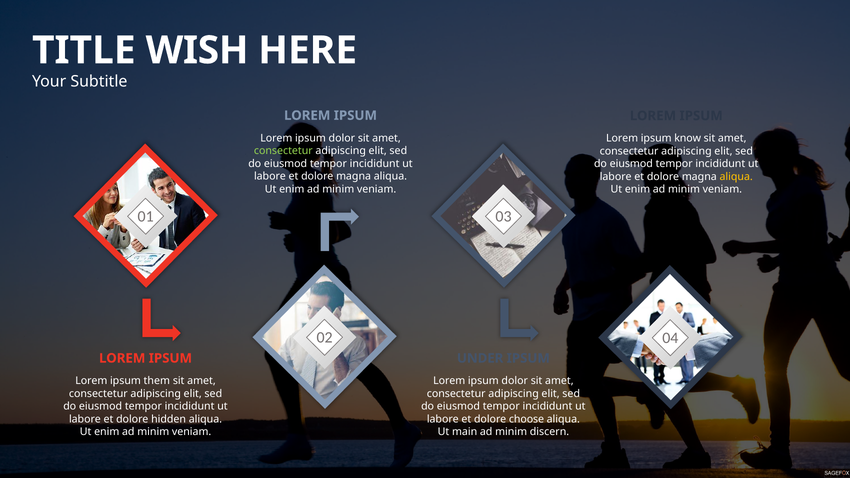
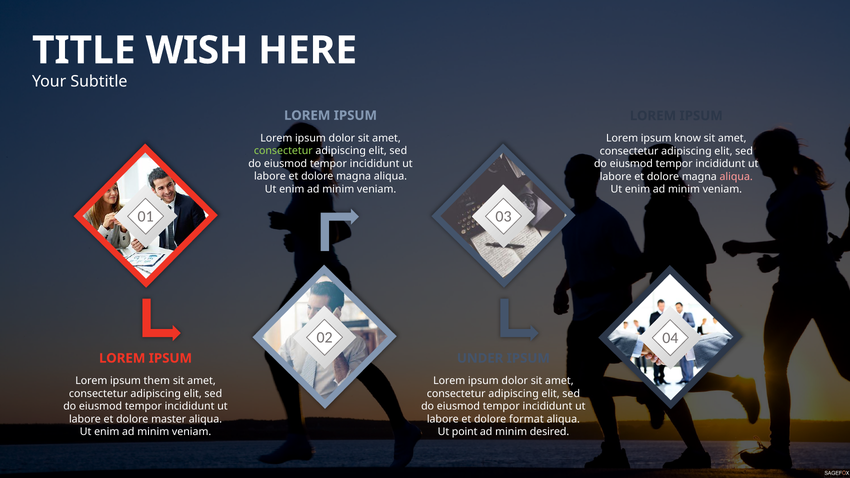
aliqua at (736, 177) colour: yellow -> pink
hidden: hidden -> master
choose: choose -> format
main: main -> point
discern: discern -> desired
